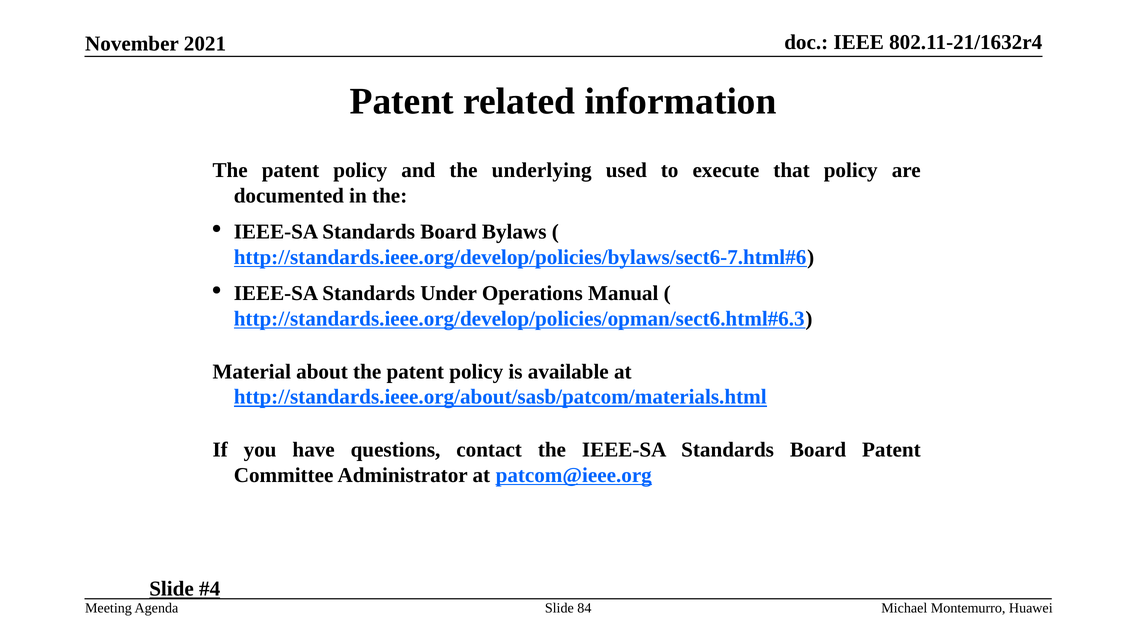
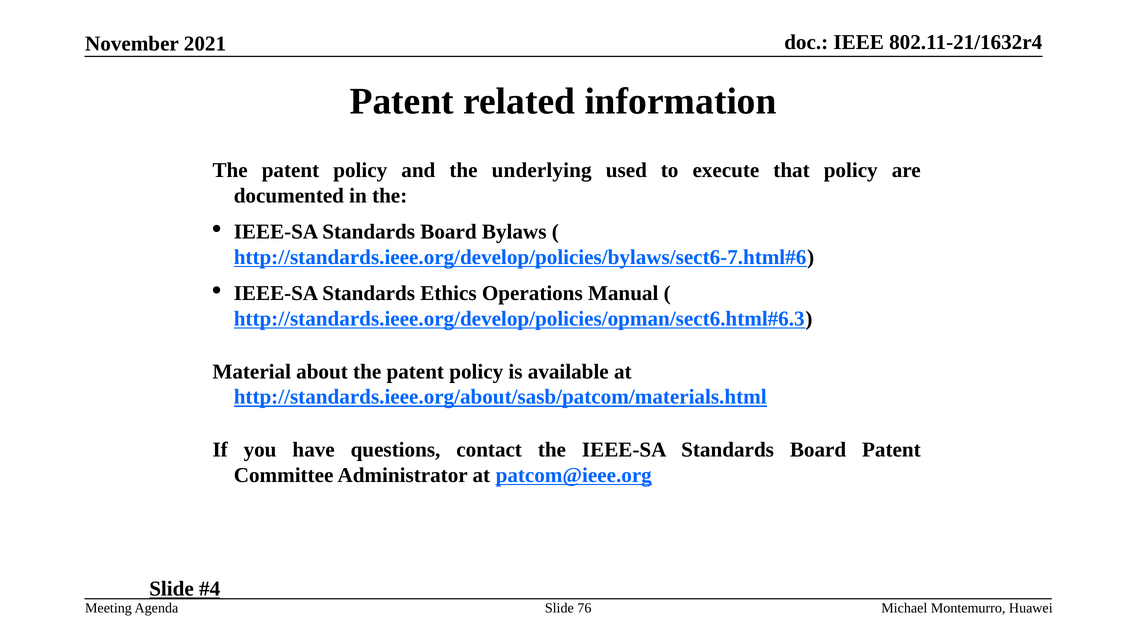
Under: Under -> Ethics
84: 84 -> 76
